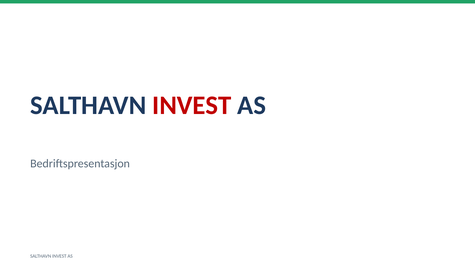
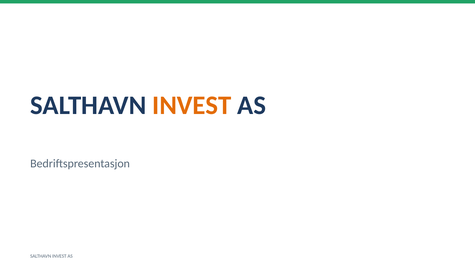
INVEST at (192, 105) colour: red -> orange
